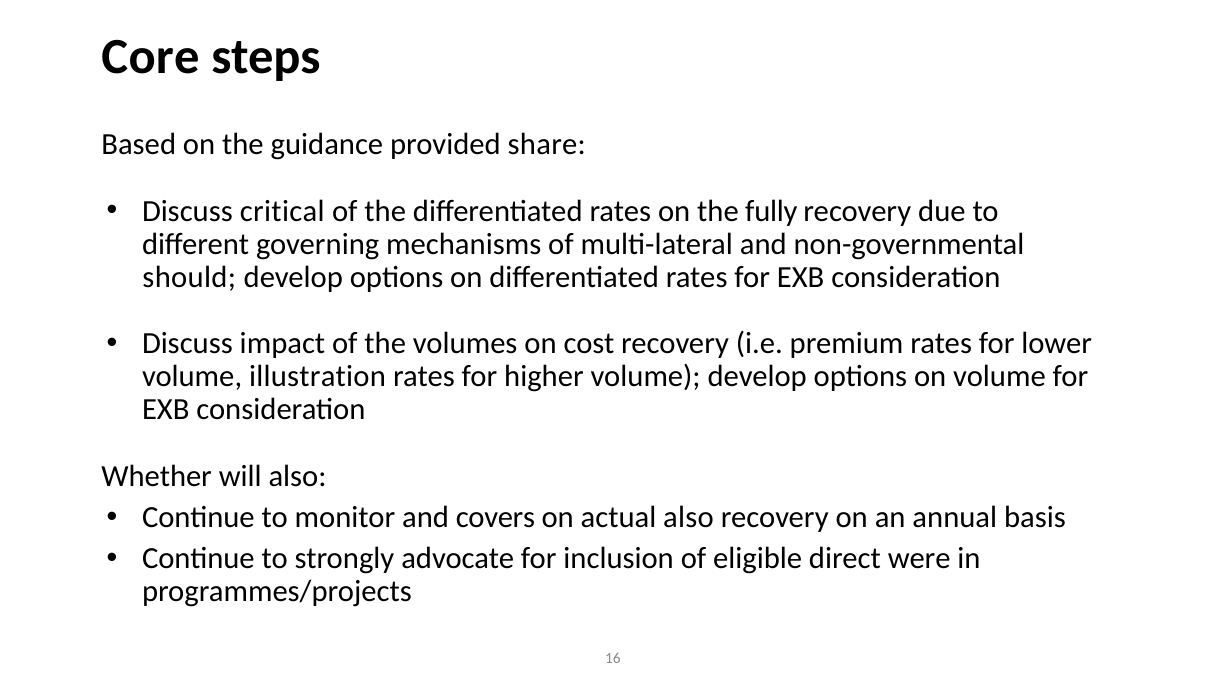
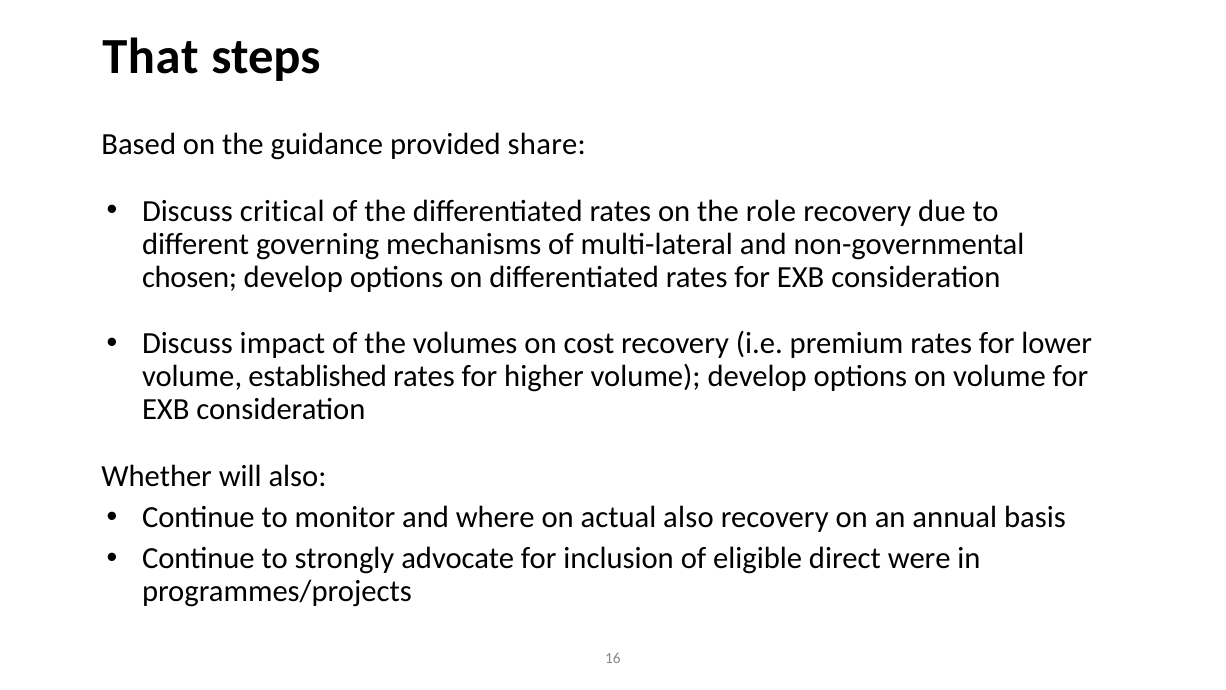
Core: Core -> That
fully: fully -> role
should: should -> chosen
illustration: illustration -> established
covers: covers -> where
